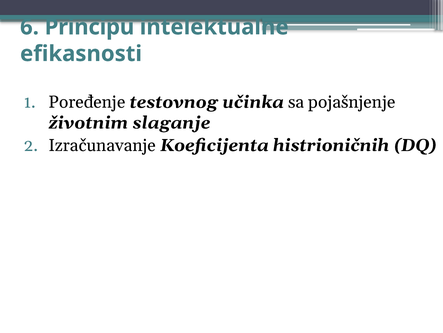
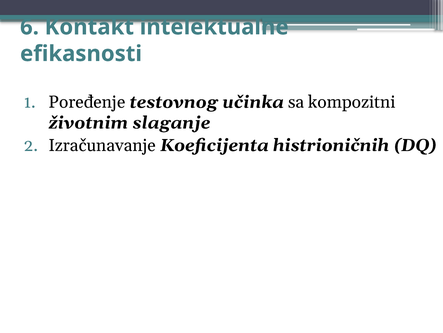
Principu: Principu -> Kontakt
pojašnjenje: pojašnjenje -> kompozitni
